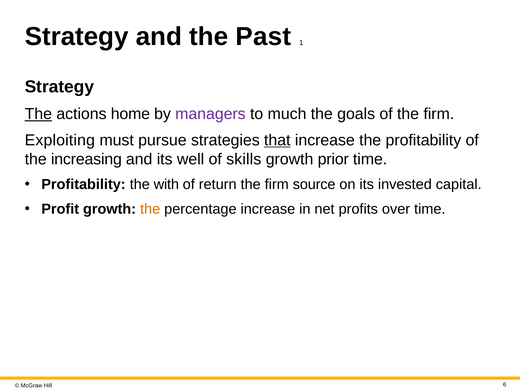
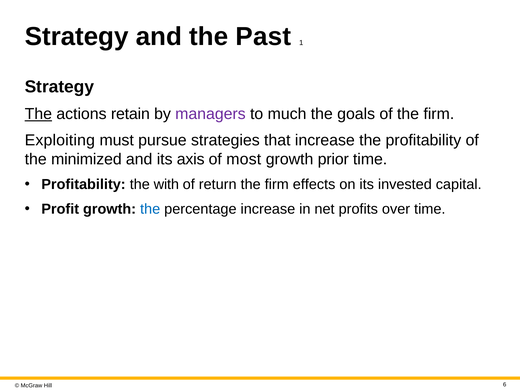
home: home -> retain
that underline: present -> none
increasing: increasing -> minimized
well: well -> axis
skills: skills -> most
source: source -> effects
the at (150, 209) colour: orange -> blue
